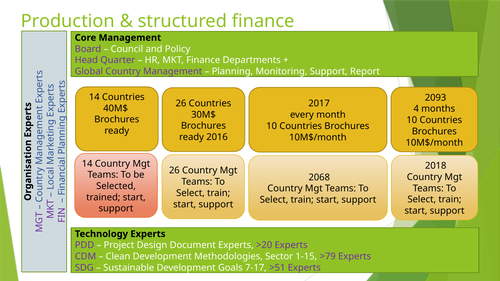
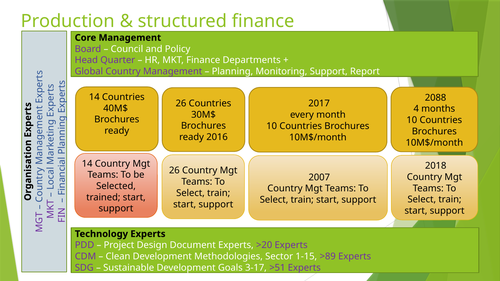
2093: 2093 -> 2088
2068: 2068 -> 2007
>79: >79 -> >89
7-17: 7-17 -> 3-17
